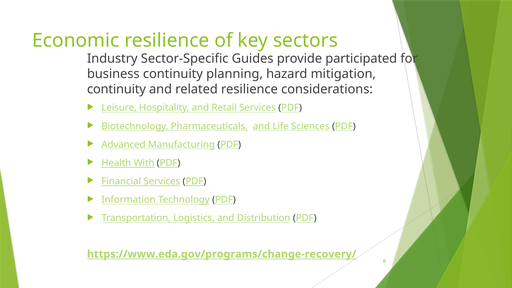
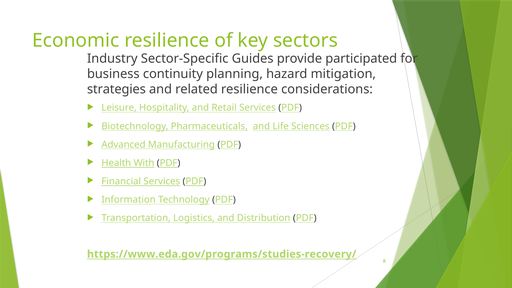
continuity at (116, 89): continuity -> strategies
https://www.eda.gov/programs/change-recovery/: https://www.eda.gov/programs/change-recovery/ -> https://www.eda.gov/programs/studies-recovery/
